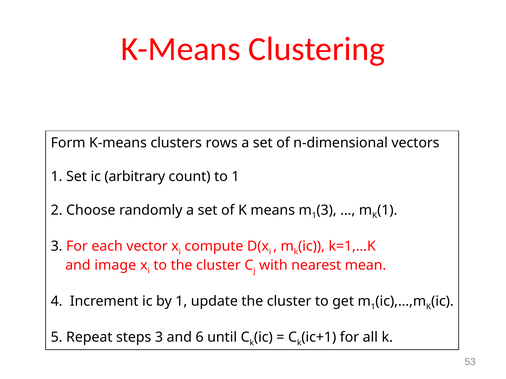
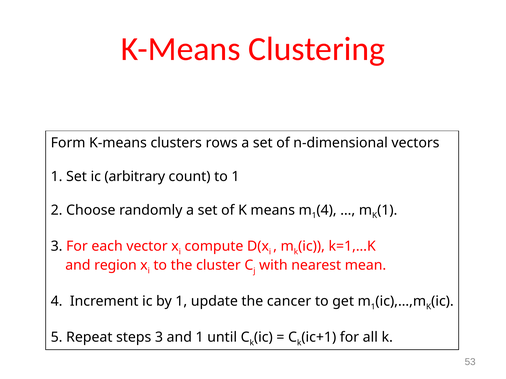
3 at (327, 210): 3 -> 4
image: image -> region
update the cluster: cluster -> cancer
and 6: 6 -> 1
